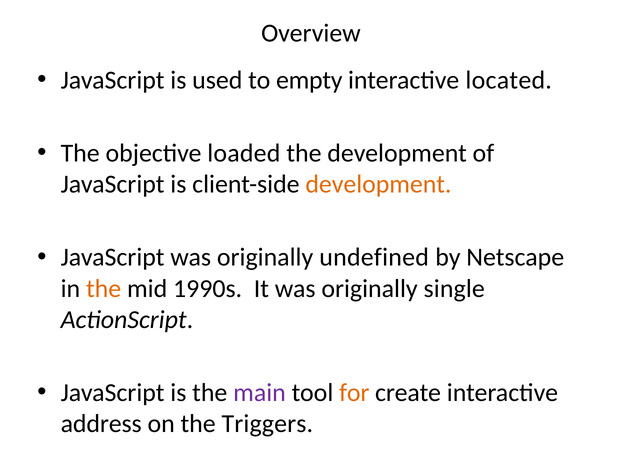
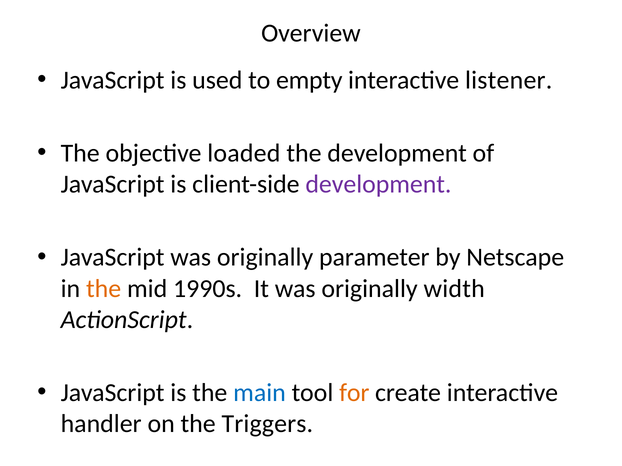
located: located -> listener
development at (378, 184) colour: orange -> purple
undefined: undefined -> parameter
single: single -> width
main colour: purple -> blue
address: address -> handler
